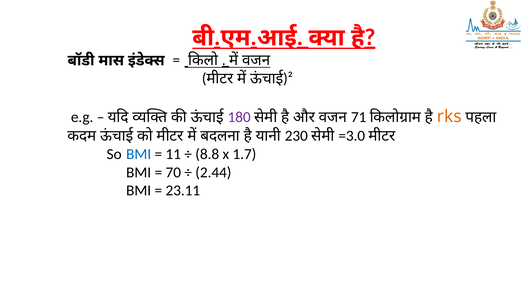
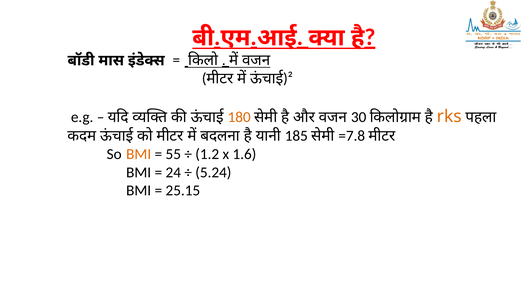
180 colour: purple -> orange
71: 71 -> 30
230: 230 -> 185
=3.0: =3.0 -> =7.8
BMI at (139, 154) colour: blue -> orange
11: 11 -> 55
8.8: 8.8 -> 1.2
1.7: 1.7 -> 1.6
70: 70 -> 24
2.44: 2.44 -> 5.24
23.11: 23.11 -> 25.15
